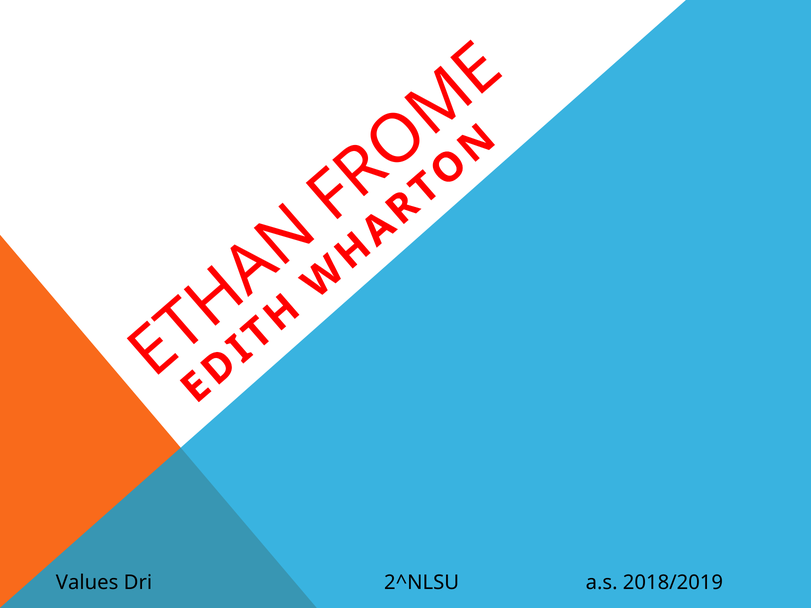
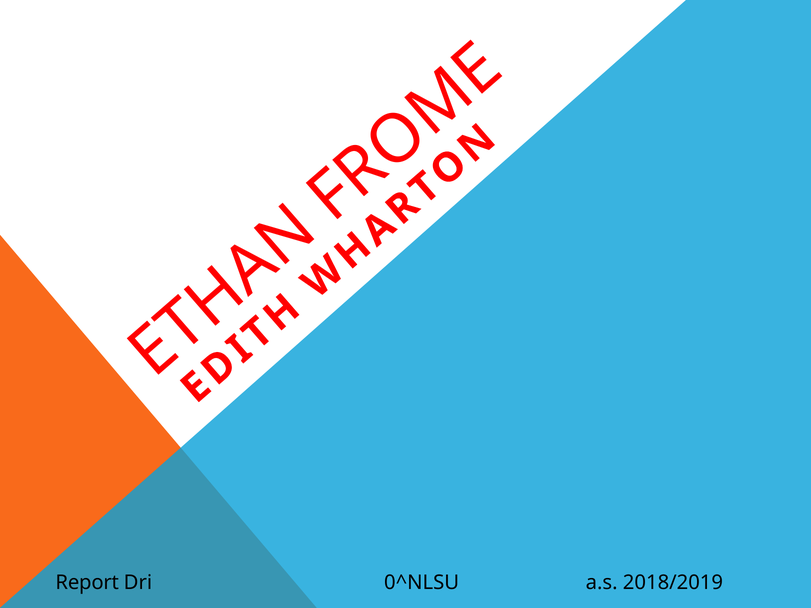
Values: Values -> Report
2^NLSU: 2^NLSU -> 0^NLSU
